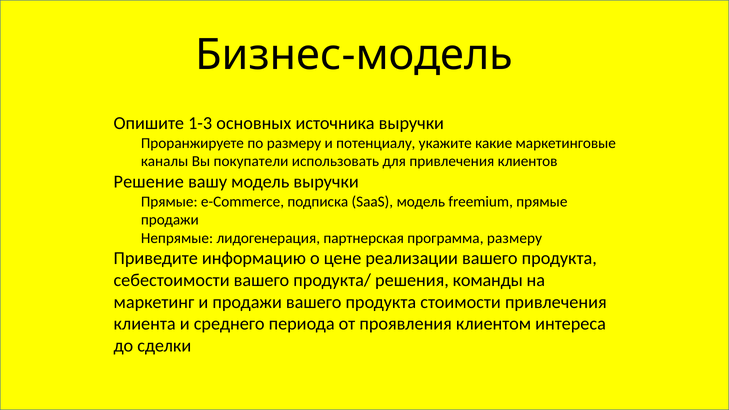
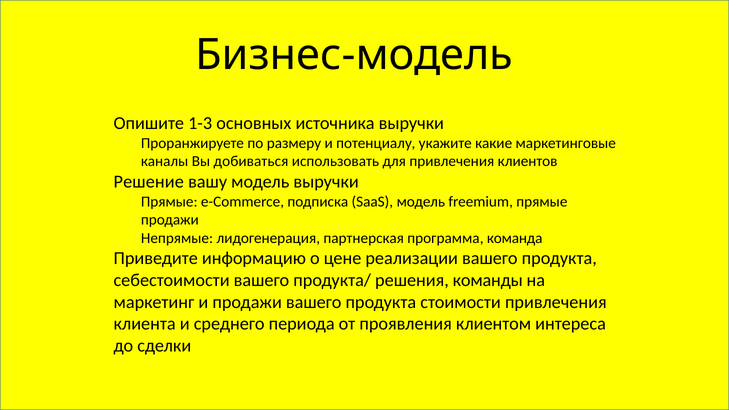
покупатели: покупатели -> добиваться
программа размеру: размеру -> команда
